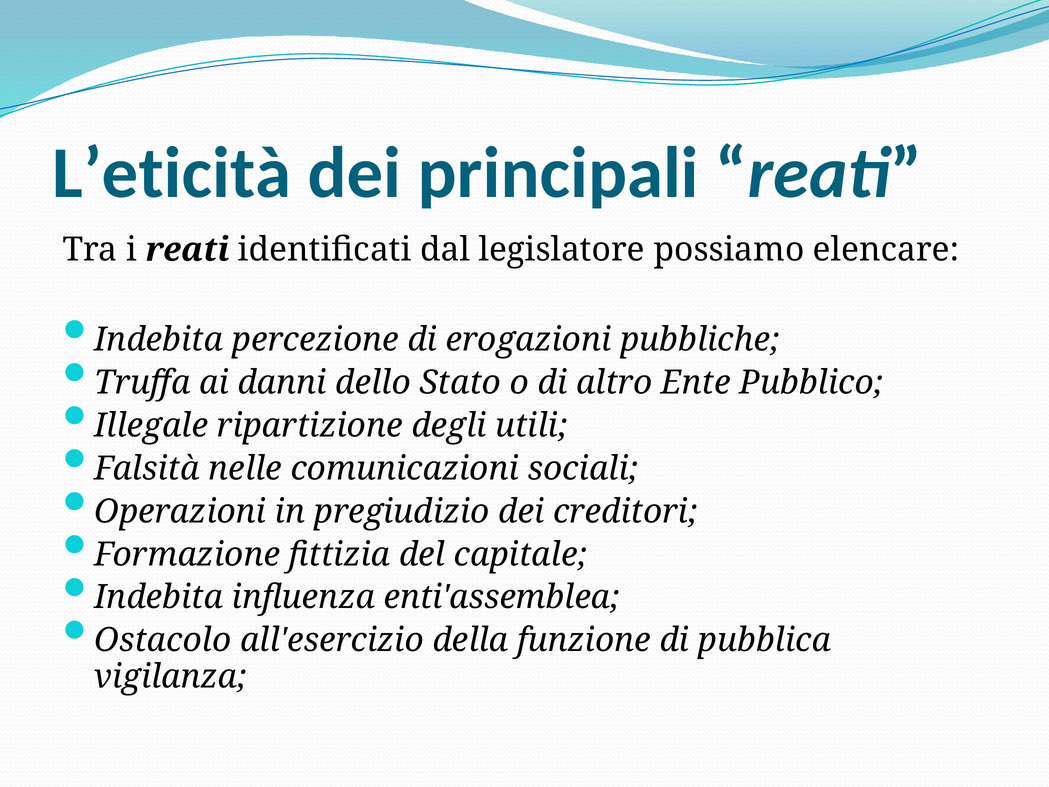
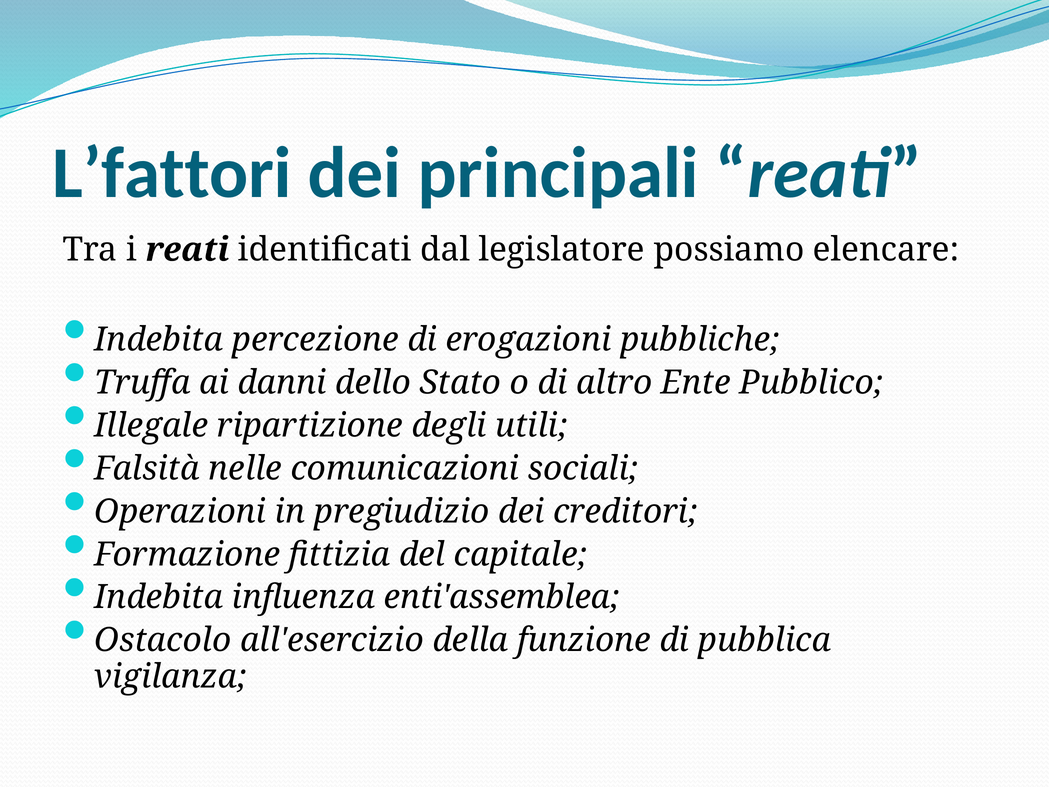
L’eticità: L’eticità -> L’fattori
